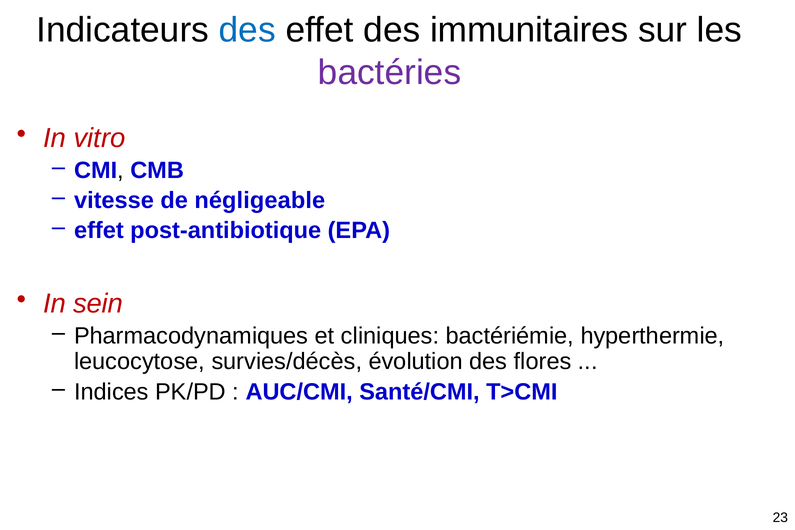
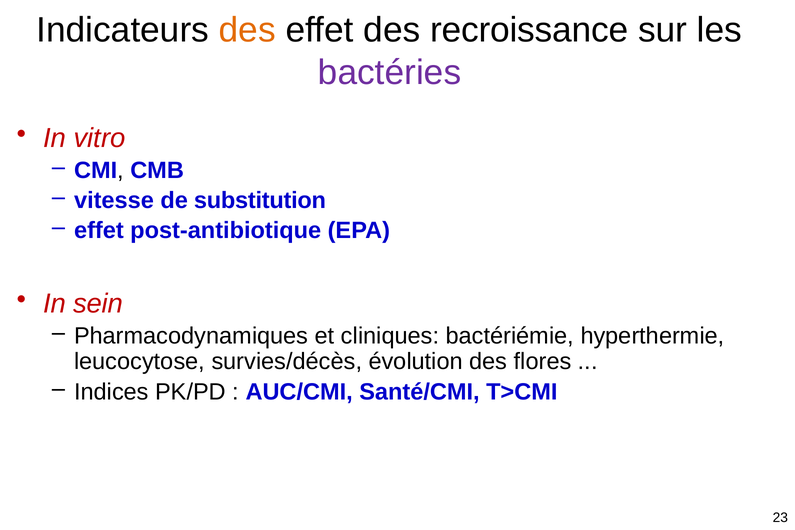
des at (247, 30) colour: blue -> orange
immunitaires: immunitaires -> recroissance
négligeable: négligeable -> substitution
